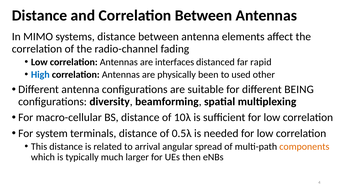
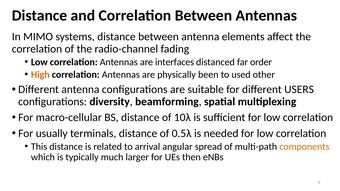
rapid: rapid -> order
High colour: blue -> orange
BEING: BEING -> USERS
system: system -> usually
